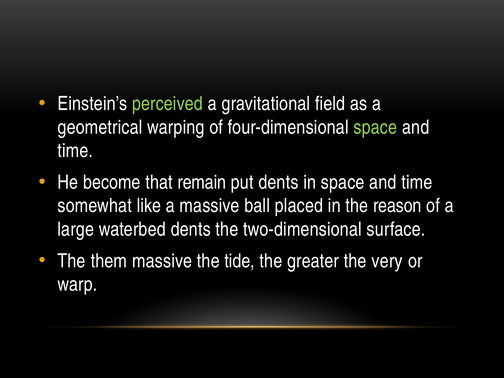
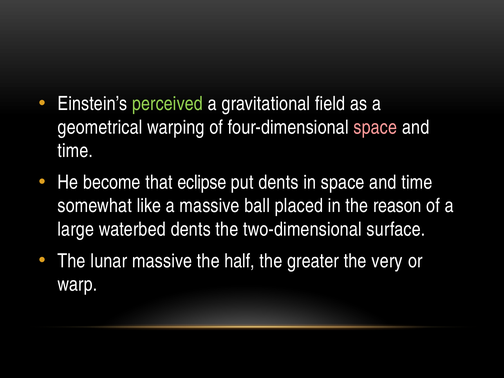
space at (375, 127) colour: light green -> pink
remain: remain -> eclipse
them: them -> lunar
tide: tide -> half
